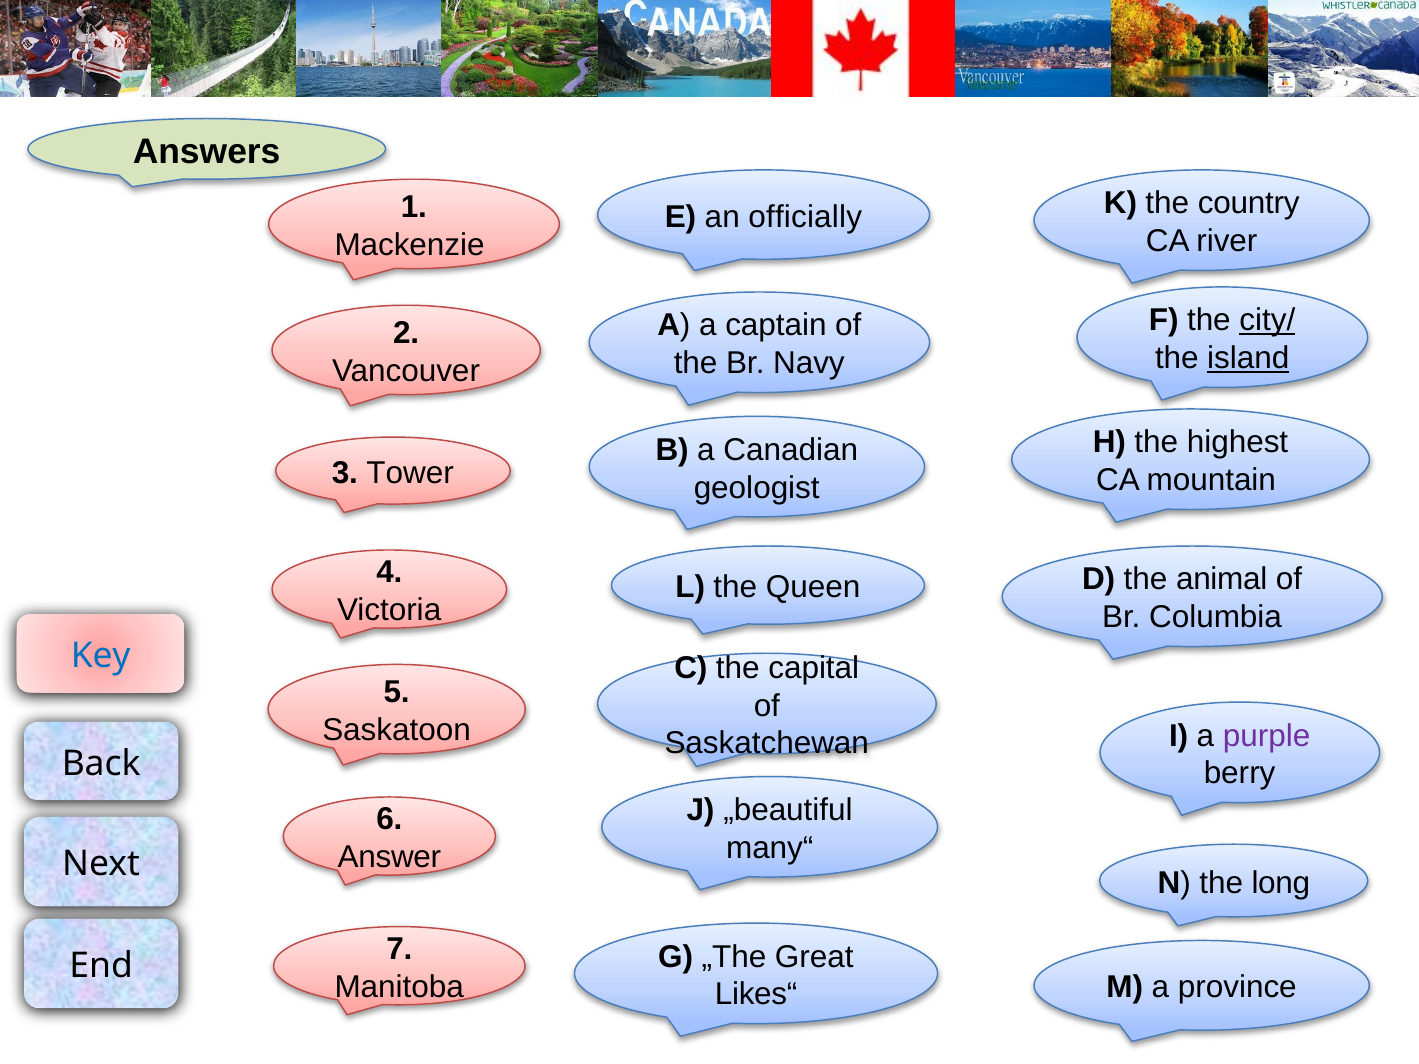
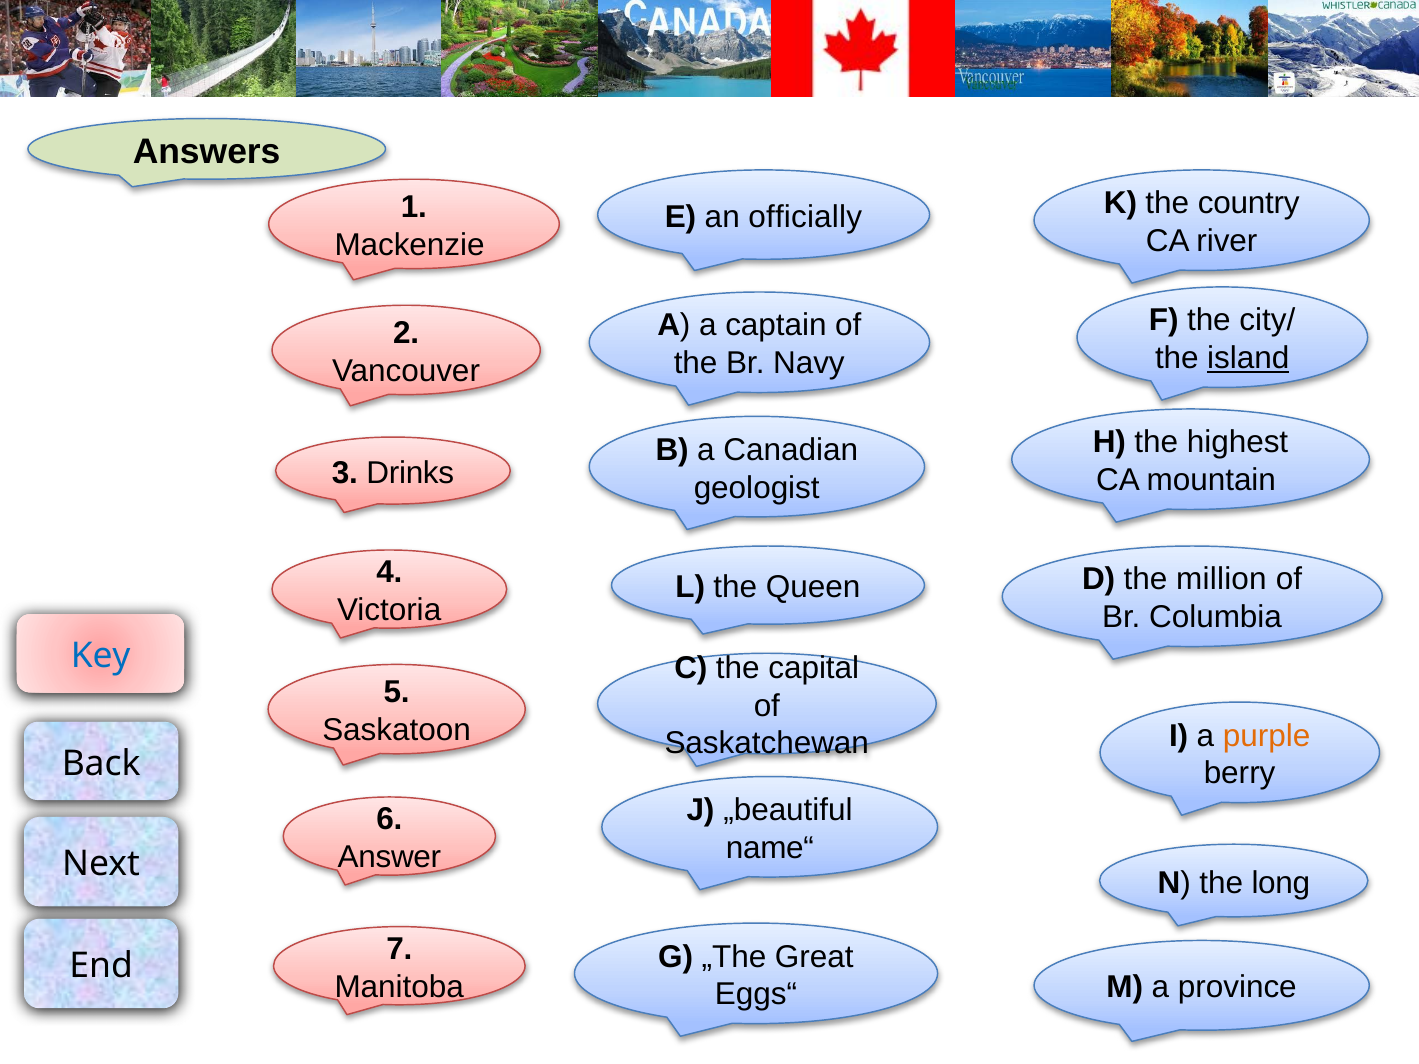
city/ underline: present -> none
Tower: Tower -> Drinks
animal: animal -> million
purple colour: purple -> orange
many“: many“ -> name“
Likes“: Likes“ -> Eggs“
